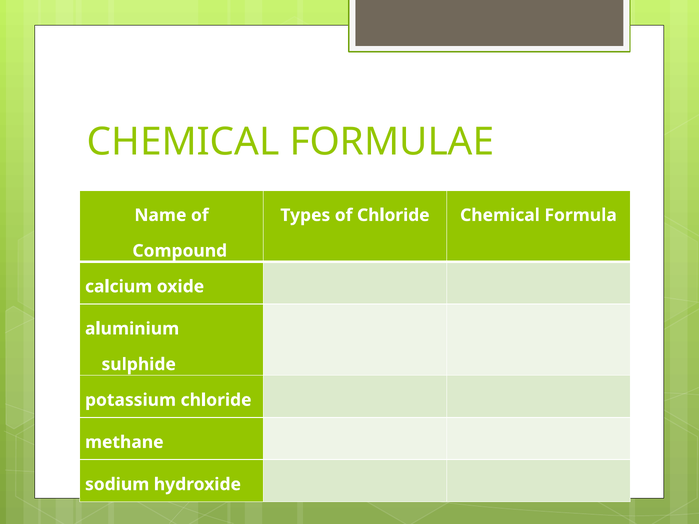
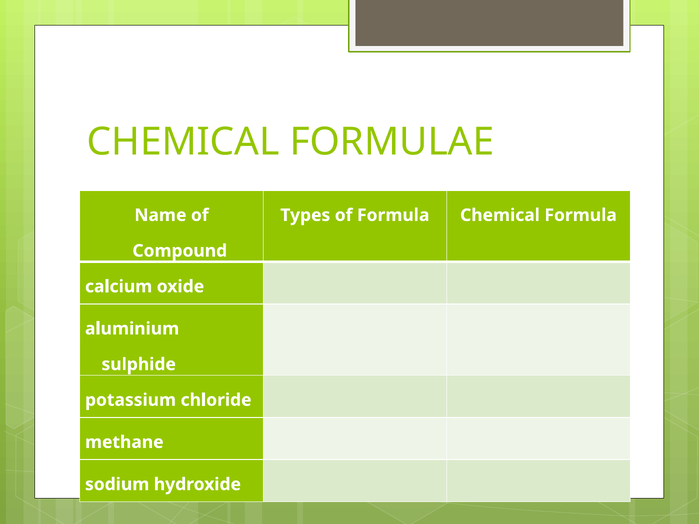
of Chloride: Chloride -> Formula
